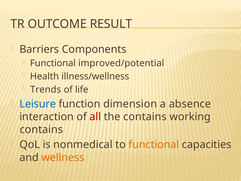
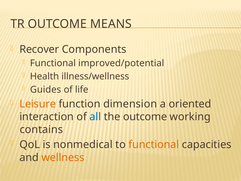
RESULT: RESULT -> MEANS
Barriers: Barriers -> Recover
Trends: Trends -> Guides
Leisure colour: blue -> orange
absence: absence -> oriented
all colour: red -> blue
the contains: contains -> outcome
